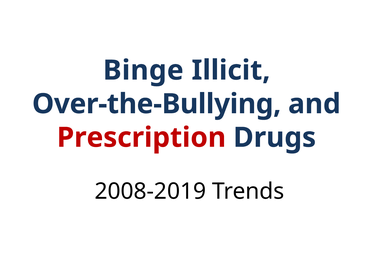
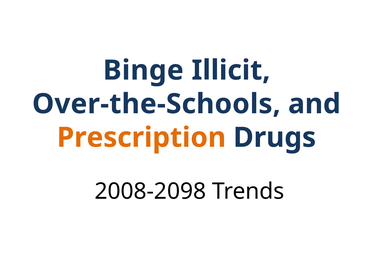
Over-the-Bullying: Over-the-Bullying -> Over-the-Schools
Prescription colour: red -> orange
2008-2019: 2008-2019 -> 2008-2098
